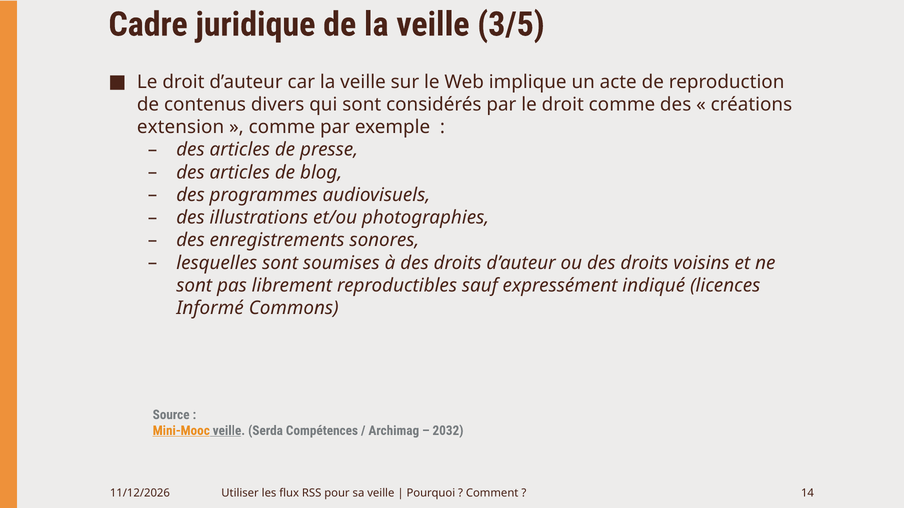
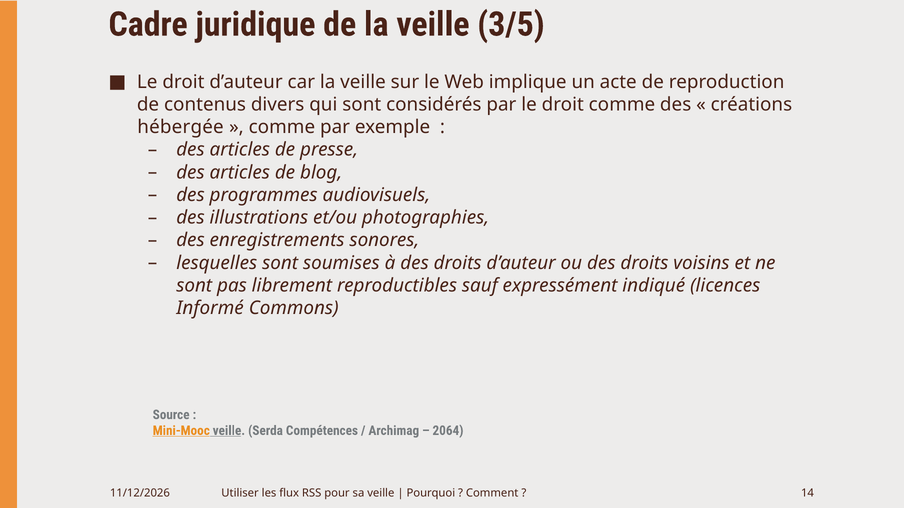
extension: extension -> hébergée
2032: 2032 -> 2064
